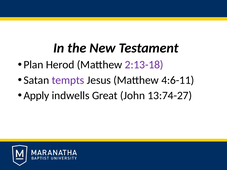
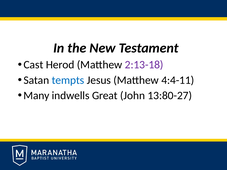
Plan: Plan -> Cast
tempts colour: purple -> blue
4:6-11: 4:6-11 -> 4:4-11
Apply: Apply -> Many
13:74-27: 13:74-27 -> 13:80-27
